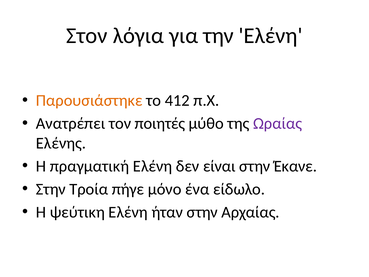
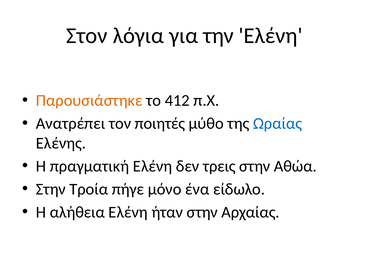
Ωραίας colour: purple -> blue
είναι: είναι -> τρεις
Έκανε: Έκανε -> Αθώα
ψεύτικη: ψεύτικη -> αλήθεια
